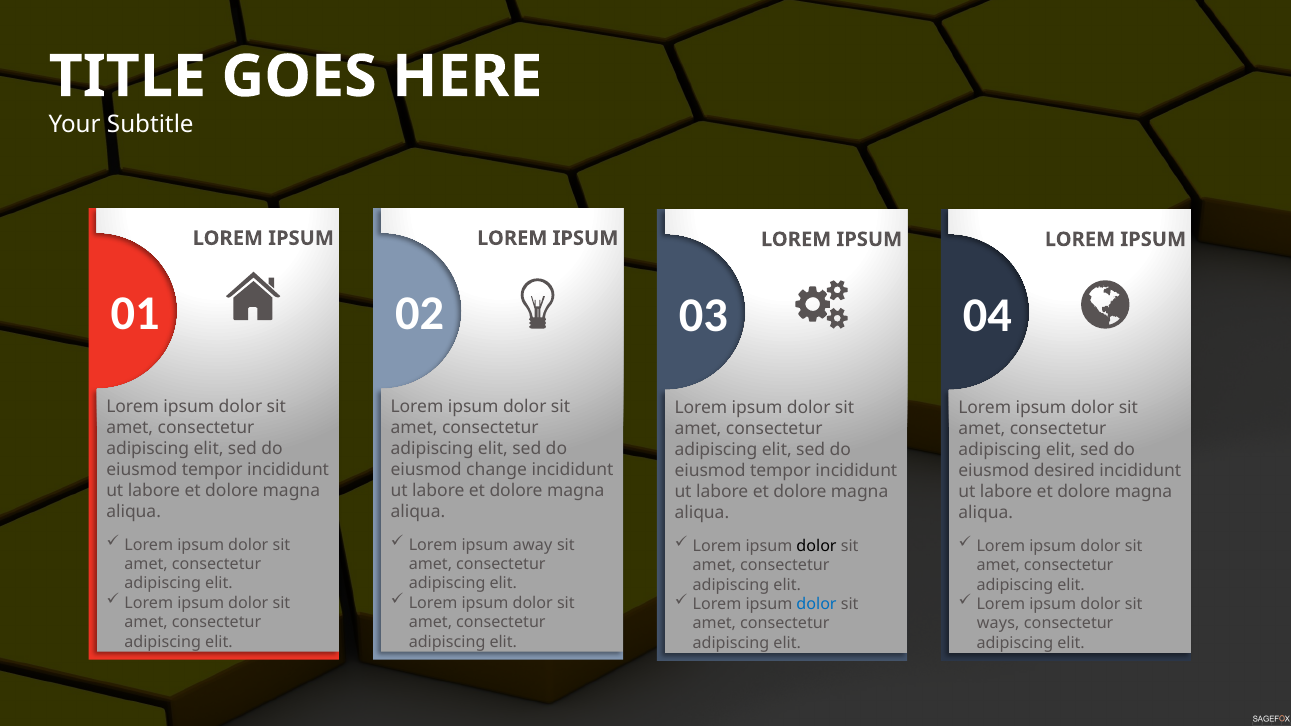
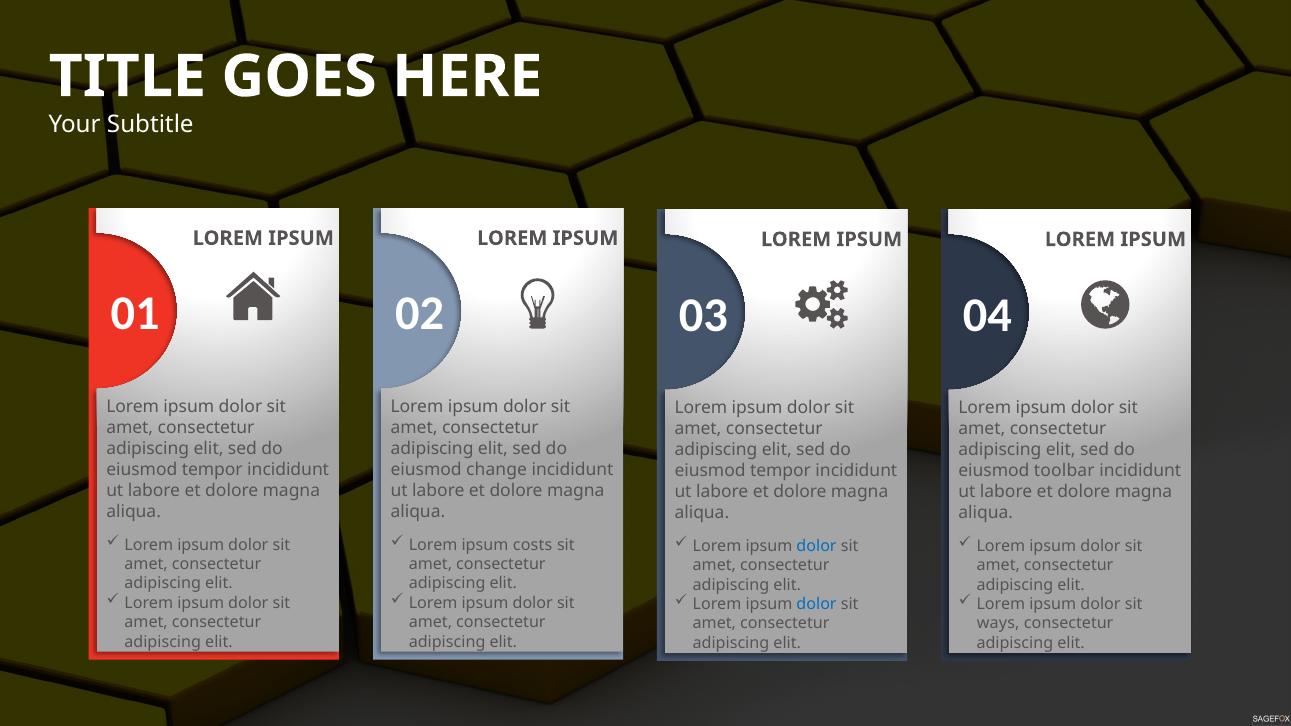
desired: desired -> toolbar
away: away -> costs
dolor at (817, 546) colour: black -> blue
